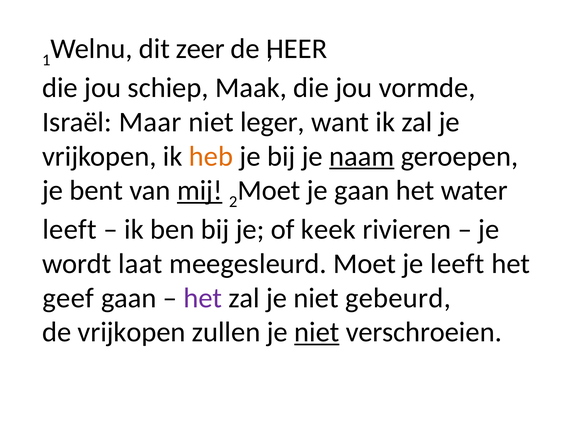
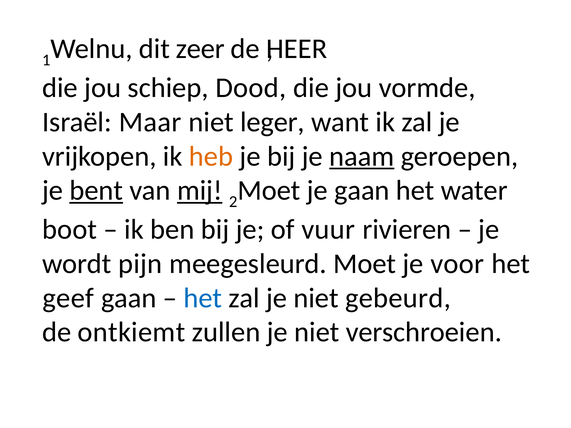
Maak: Maak -> Dood
bent underline: none -> present
leeft at (70, 230): leeft -> boot
keek: keek -> vuur
laat: laat -> pijn
je leeft: leeft -> voor
het at (203, 298) colour: purple -> blue
de vrijkopen: vrijkopen -> ontkiemt
niet at (317, 332) underline: present -> none
